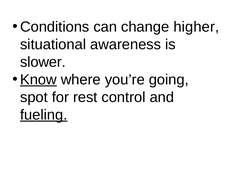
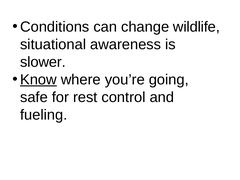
higher: higher -> wildlife
spot: spot -> safe
fueling underline: present -> none
